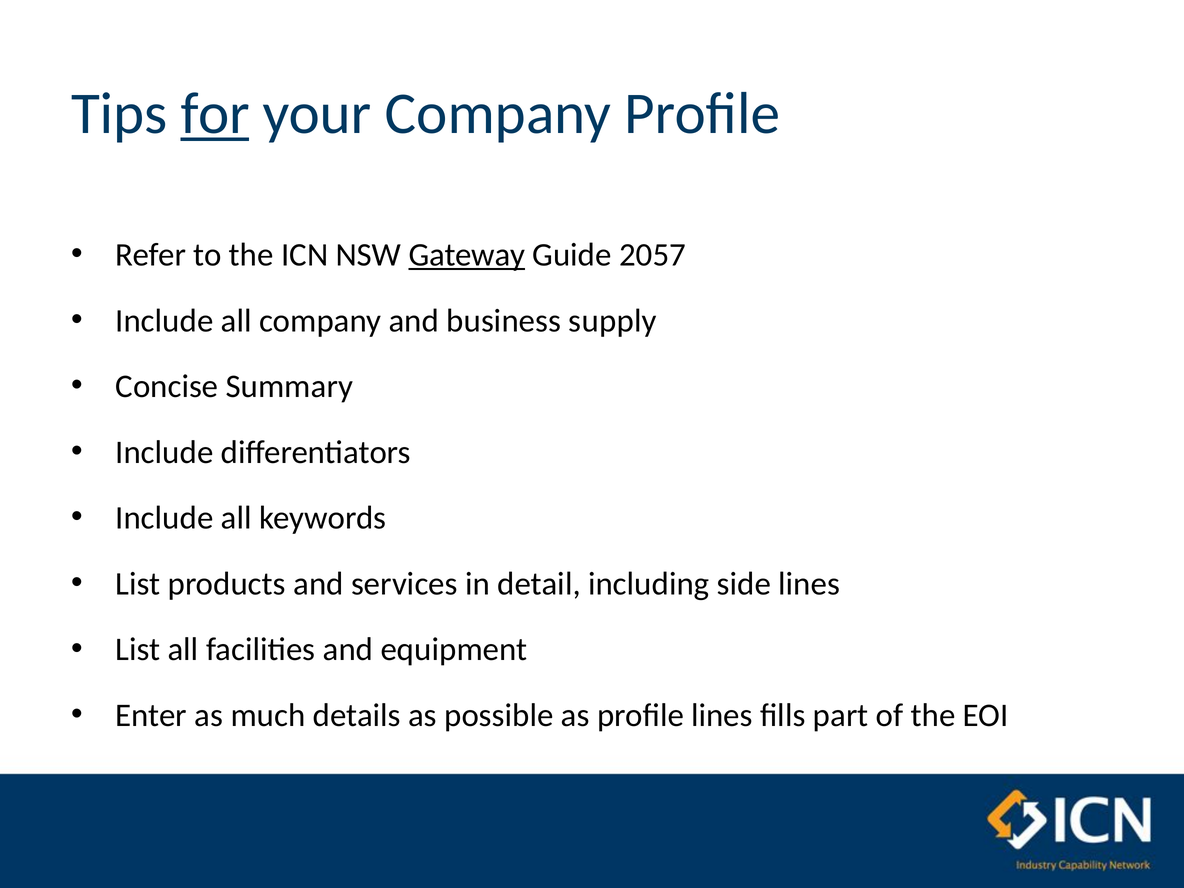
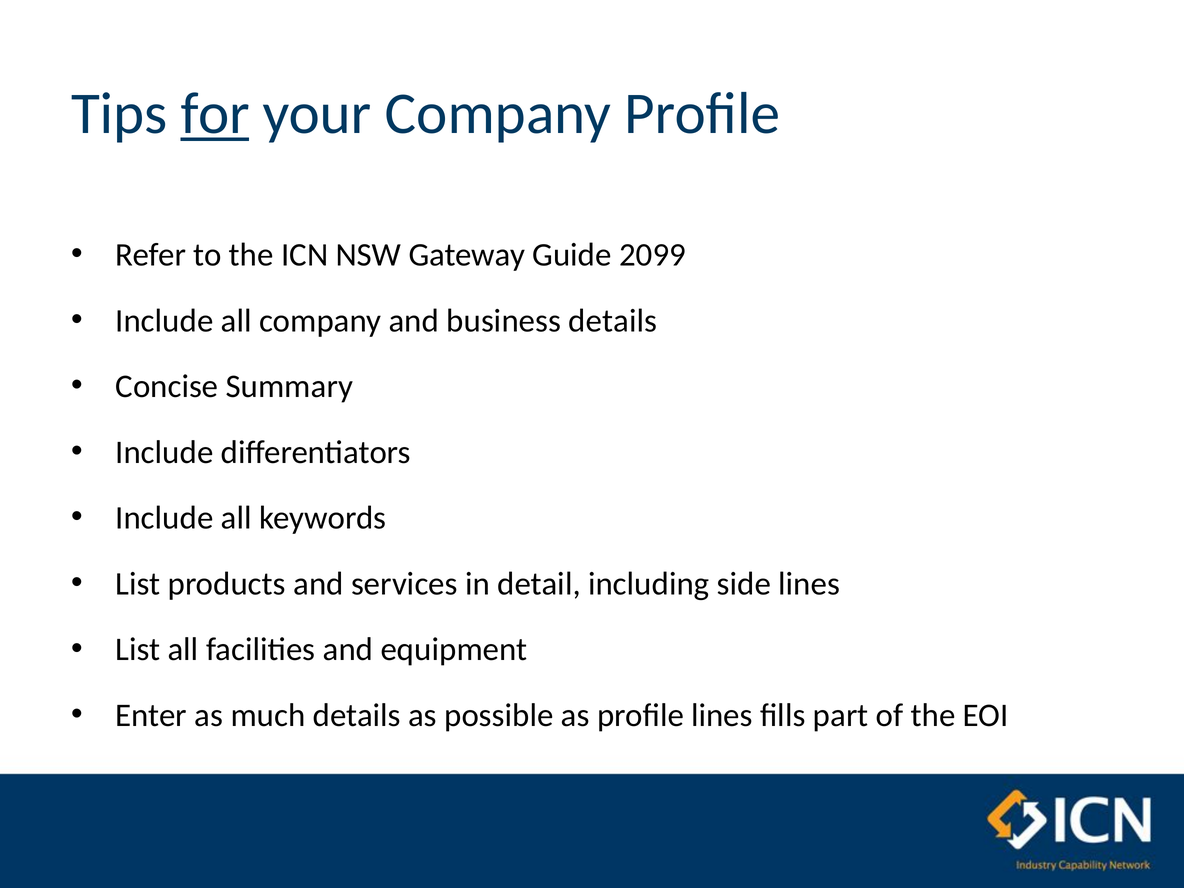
Gateway underline: present -> none
2057: 2057 -> 2099
business supply: supply -> details
